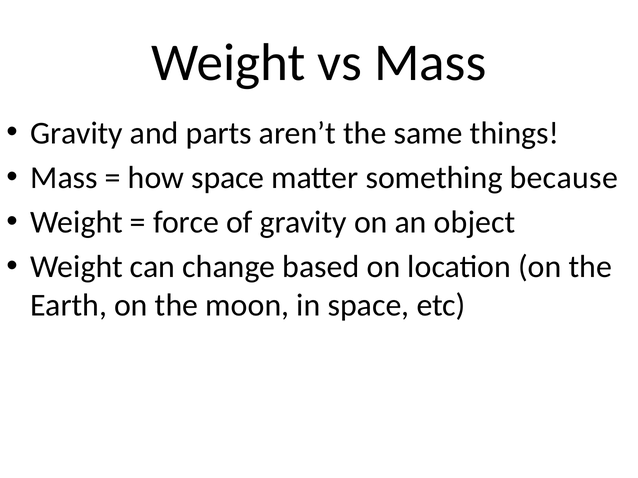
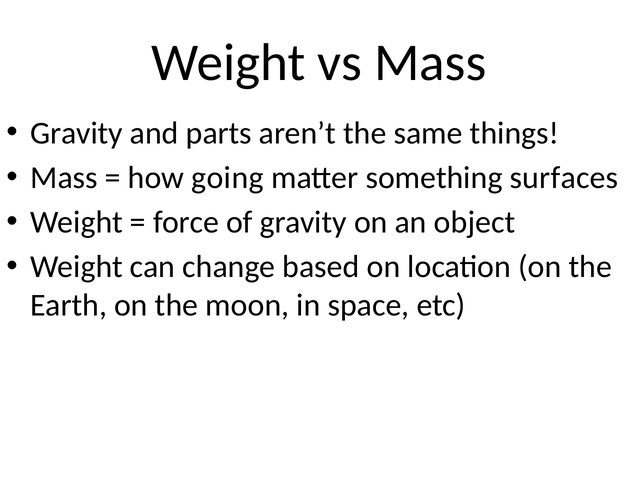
how space: space -> going
because: because -> surfaces
